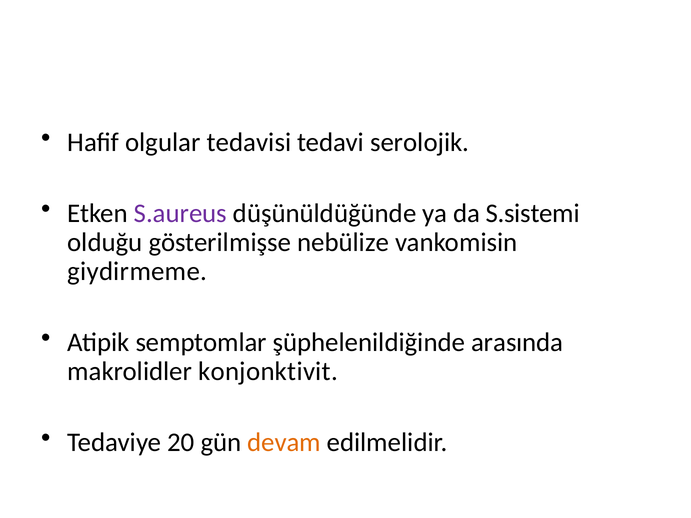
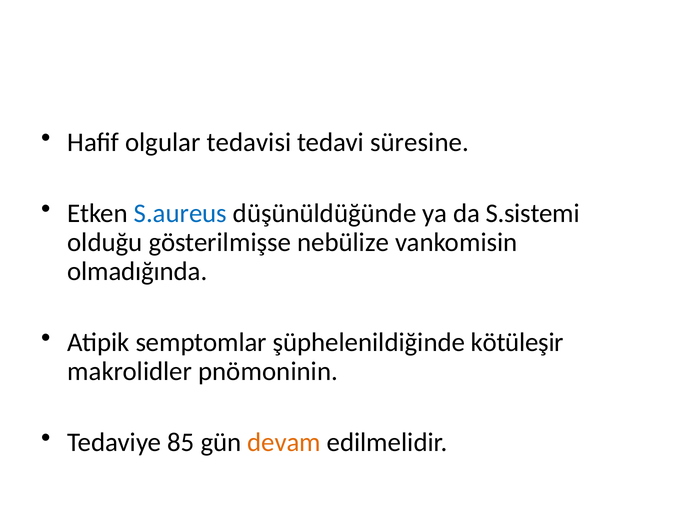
serolojik: serolojik -> süresine
S.aureus colour: purple -> blue
giydirmeme: giydirmeme -> olmadığında
arasında: arasında -> kötüleşir
konjonktivit: konjonktivit -> pnömoninin
20: 20 -> 85
